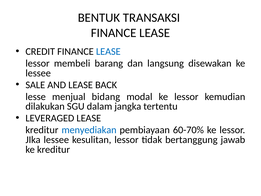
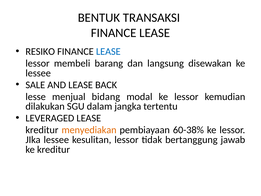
CREDIT: CREDIT -> RESIKO
menyediakan colour: blue -> orange
60-70%: 60-70% -> 60-38%
